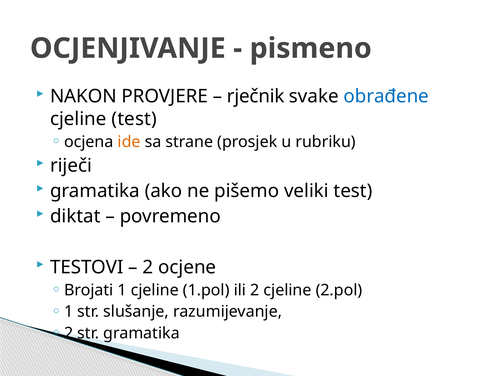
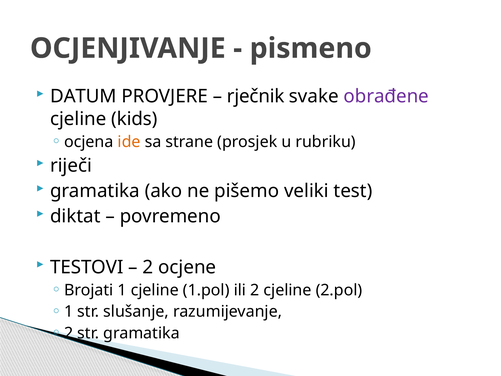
NAKON: NAKON -> DATUM
obrađene colour: blue -> purple
cjeline test: test -> kids
